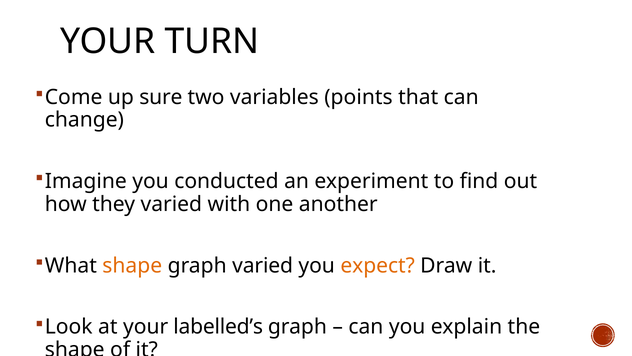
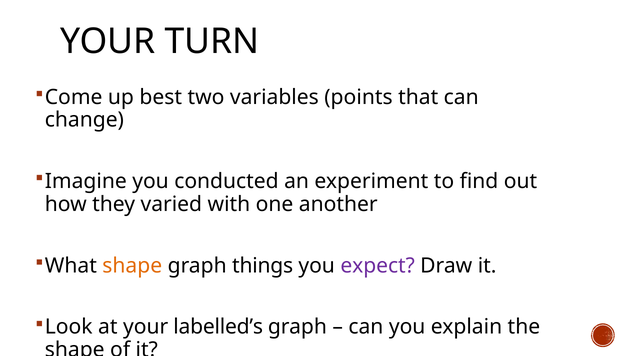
sure: sure -> best
graph varied: varied -> things
expect colour: orange -> purple
